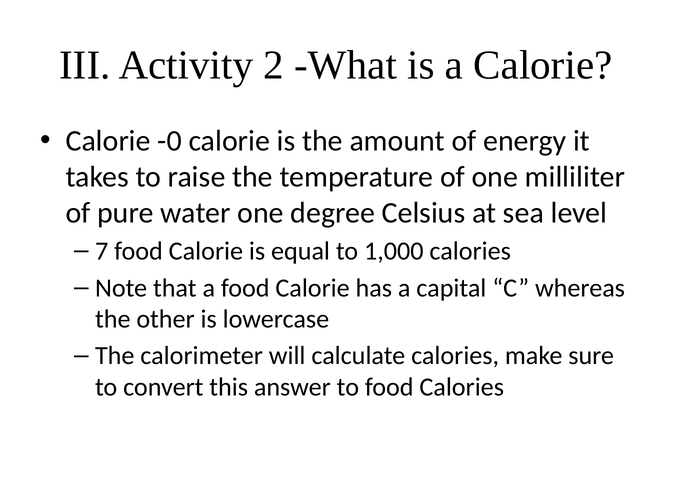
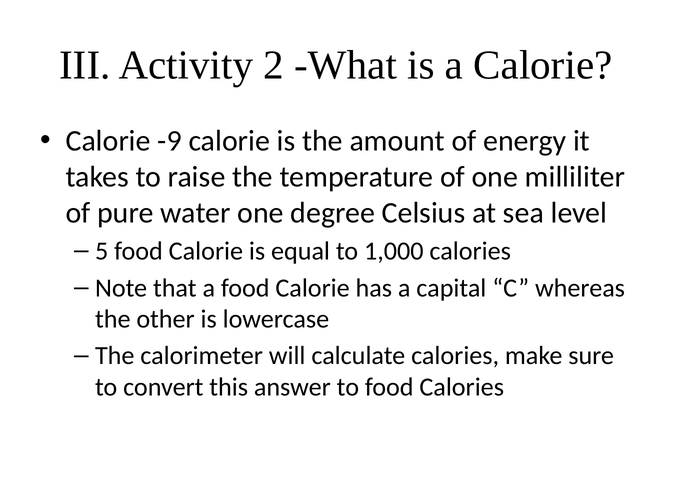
-0: -0 -> -9
7: 7 -> 5
